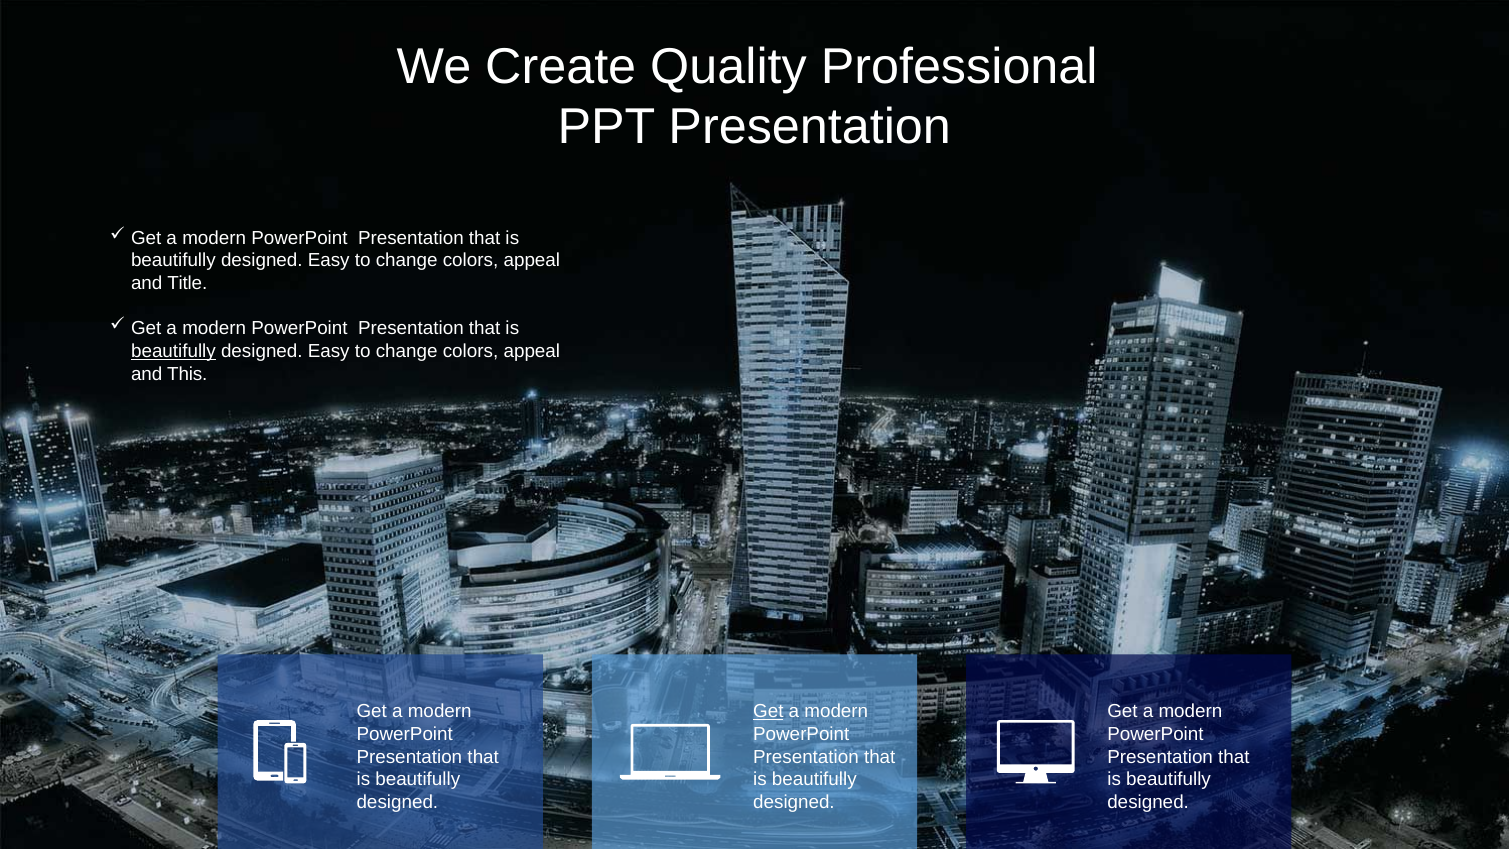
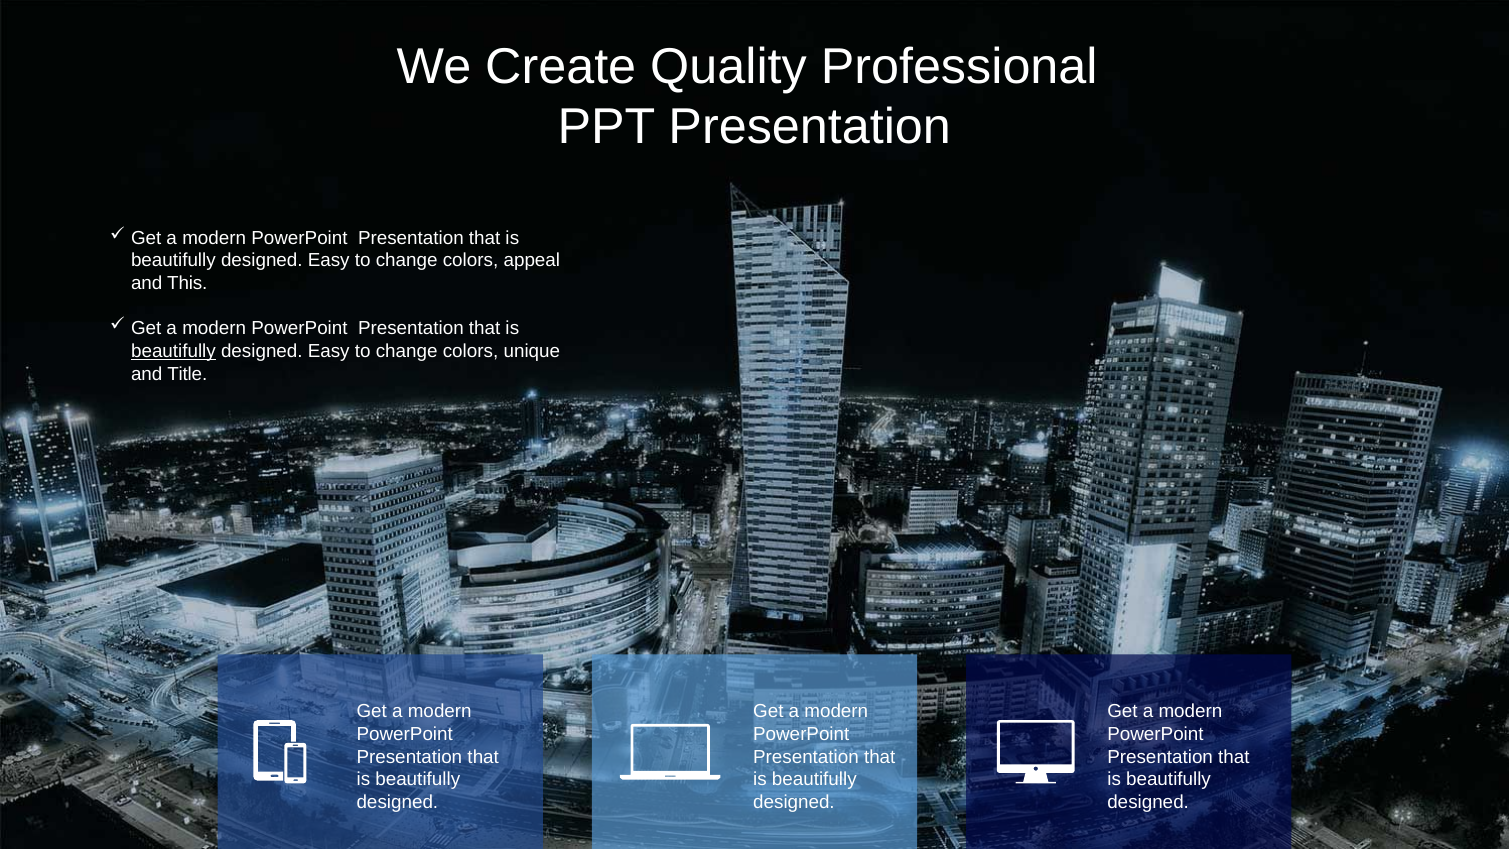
Title: Title -> This
appeal at (532, 351): appeal -> unique
This: This -> Title
Get at (768, 712) underline: present -> none
